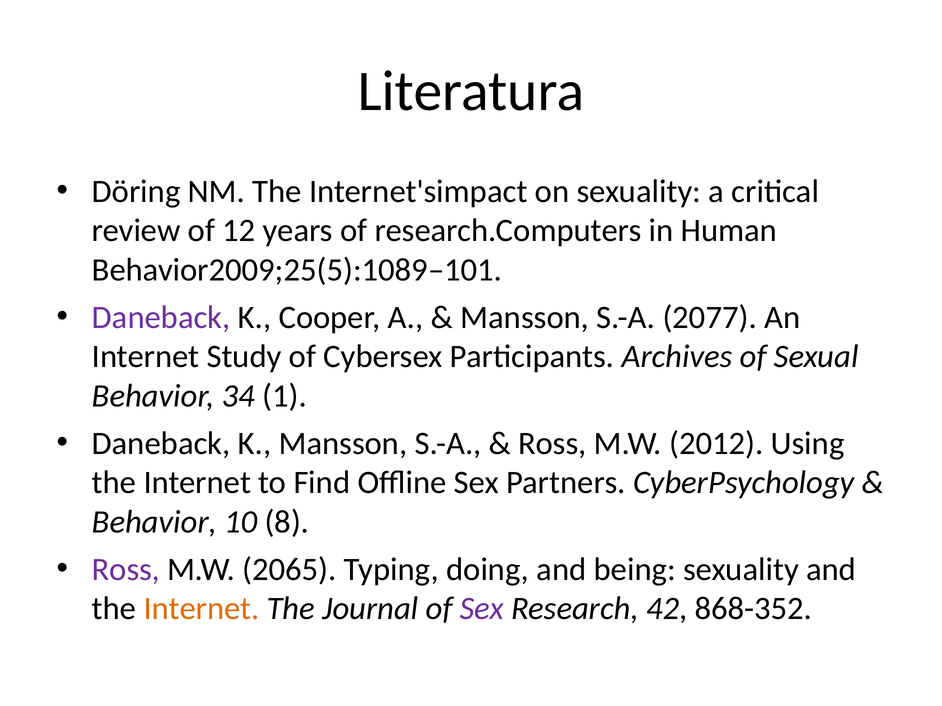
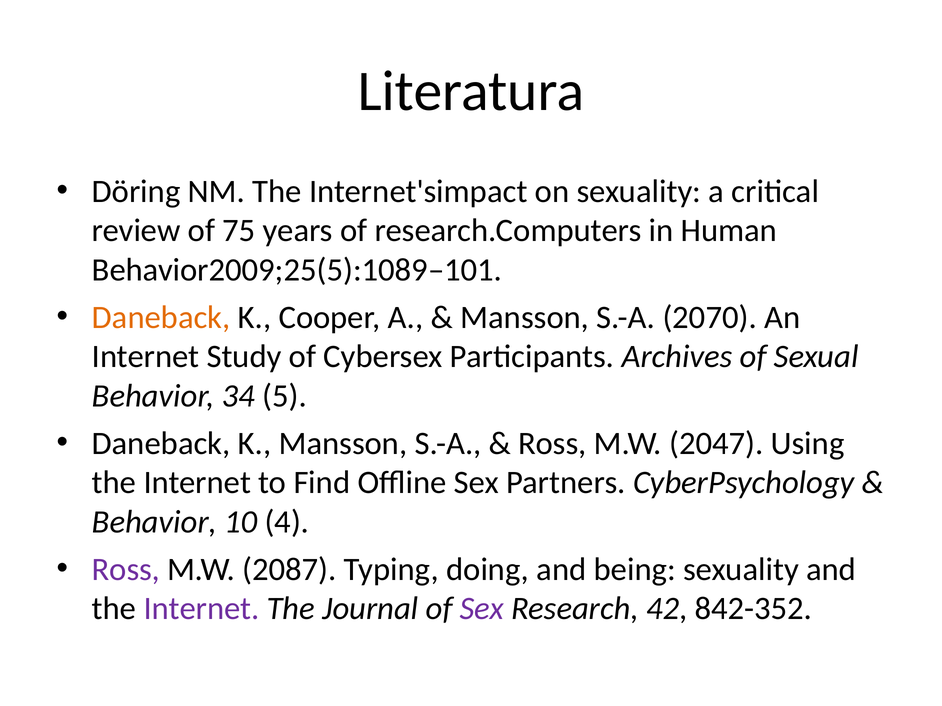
12: 12 -> 75
Daneback at (161, 318) colour: purple -> orange
2077: 2077 -> 2070
1: 1 -> 5
2012: 2012 -> 2047
8: 8 -> 4
2065: 2065 -> 2087
Internet at (201, 609) colour: orange -> purple
868-352: 868-352 -> 842-352
